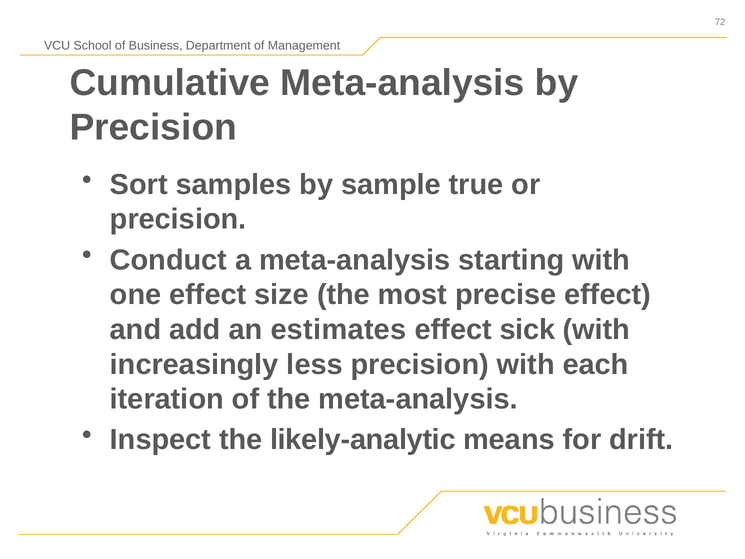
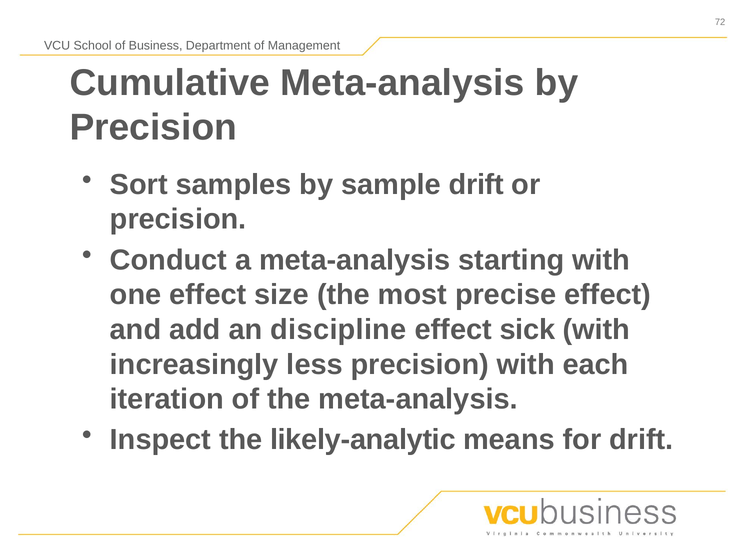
sample true: true -> drift
estimates: estimates -> discipline
